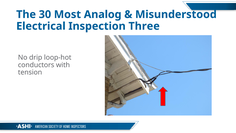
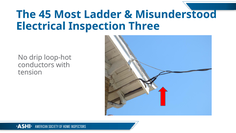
30: 30 -> 45
Analog: Analog -> Ladder
